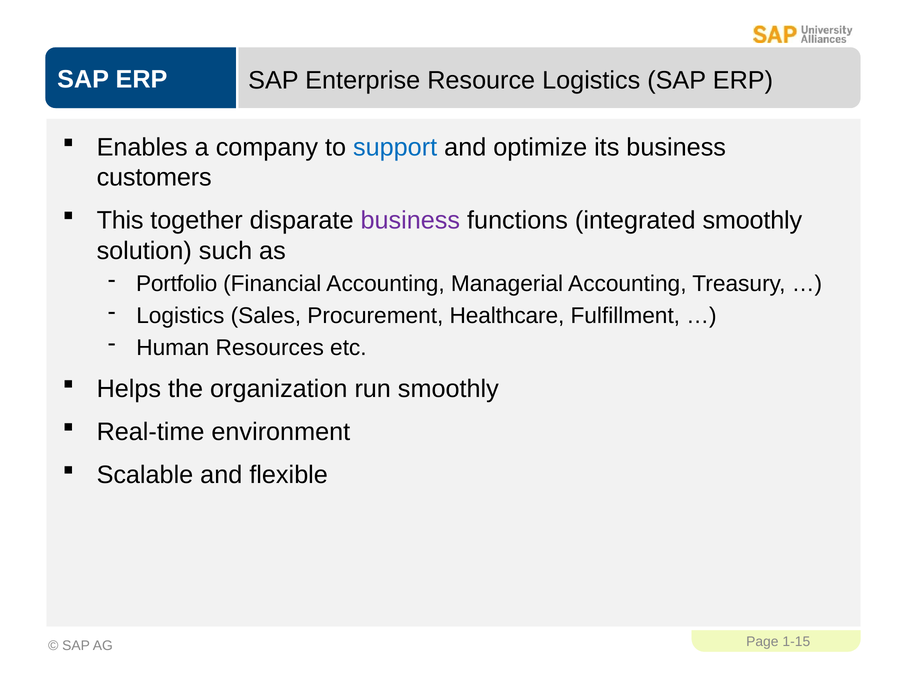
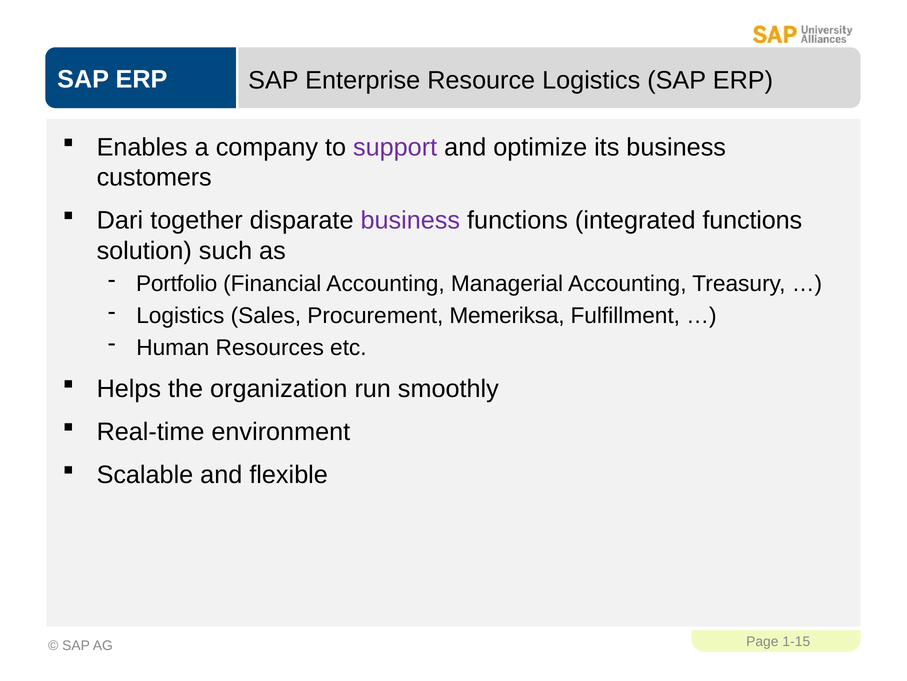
support colour: blue -> purple
This: This -> Dari
integrated smoothly: smoothly -> functions
Healthcare: Healthcare -> Memeriksa
